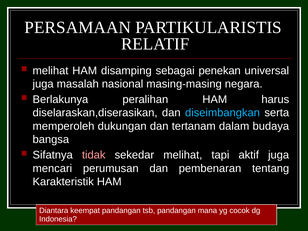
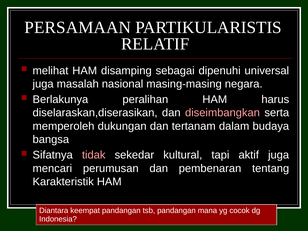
penekan: penekan -> dipenuhi
diseimbangkan colour: light blue -> pink
sekedar melihat: melihat -> kultural
